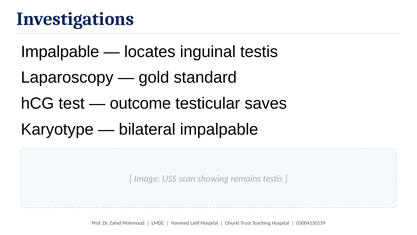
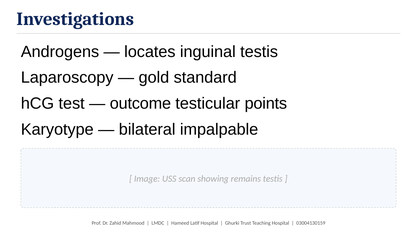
Impalpable at (60, 52): Impalpable -> Androgens
saves: saves -> points
